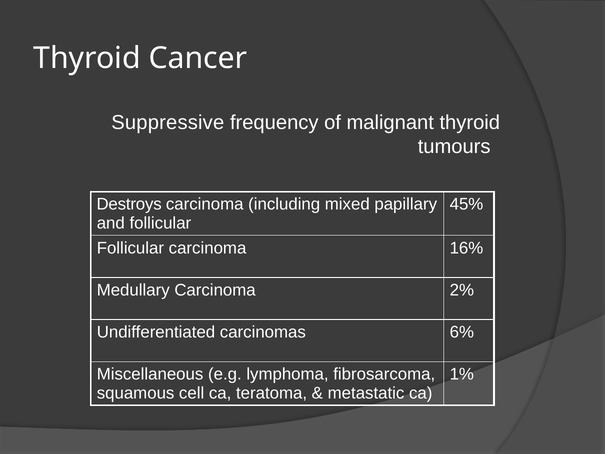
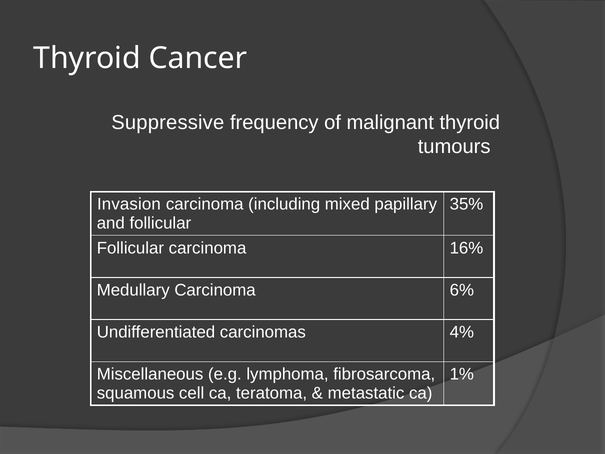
Destroys: Destroys -> Invasion
45%: 45% -> 35%
2%: 2% -> 6%
6%: 6% -> 4%
